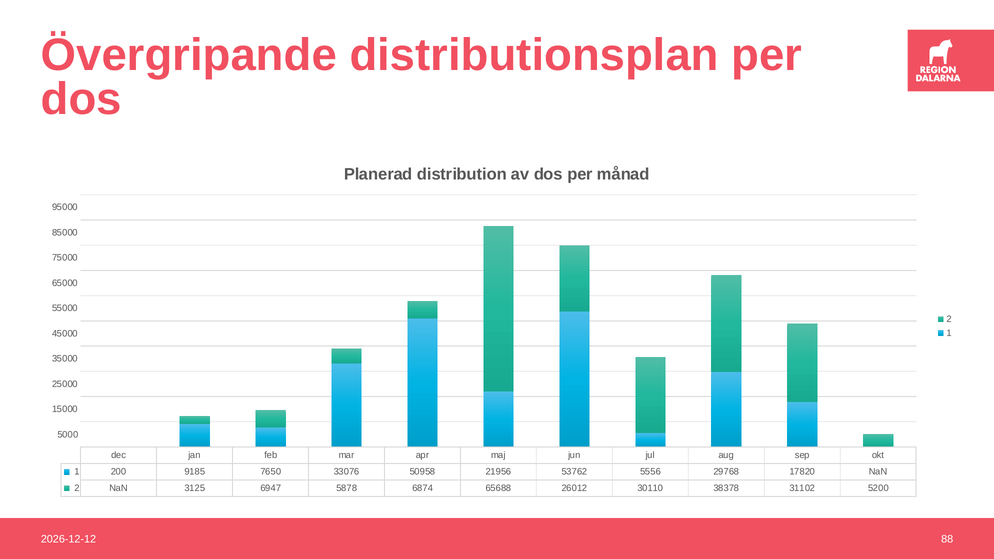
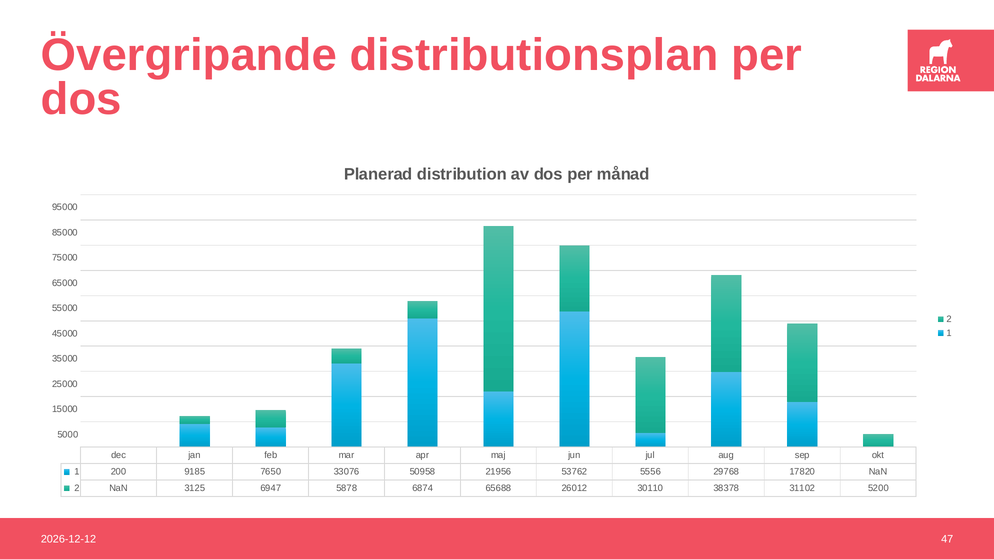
88: 88 -> 47
